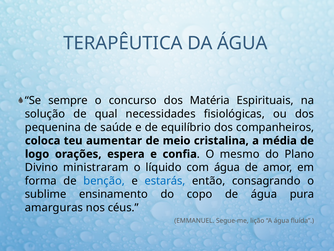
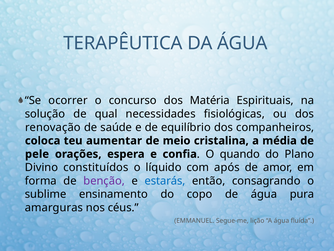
sempre: sempre -> ocorrer
pequenina: pequenina -> renovação
logo: logo -> pele
mesmo: mesmo -> quando
ministraram: ministraram -> constituídos
com água: água -> após
benção colour: blue -> purple
